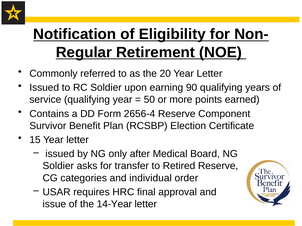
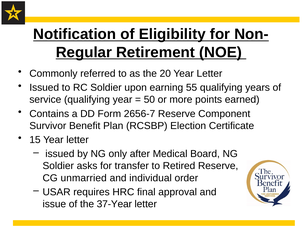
90: 90 -> 55
2656-4: 2656-4 -> 2656-7
categories: categories -> unmarried
14-Year: 14-Year -> 37-Year
